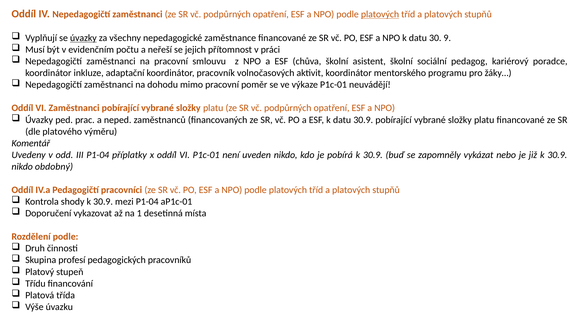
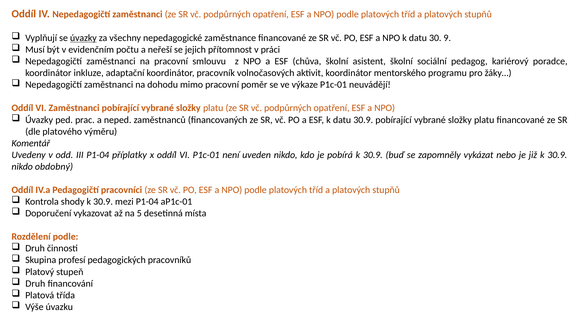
platových at (380, 14) underline: present -> none
1: 1 -> 5
Třídu at (35, 284): Třídu -> Druh
